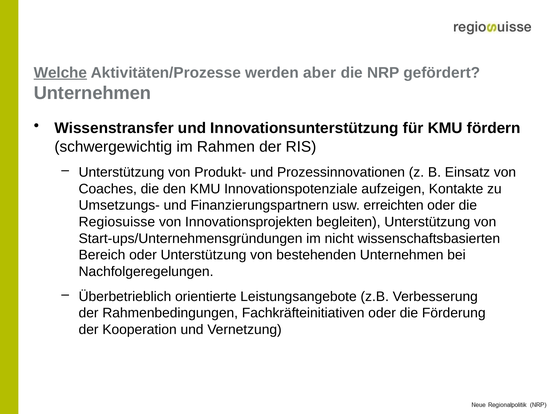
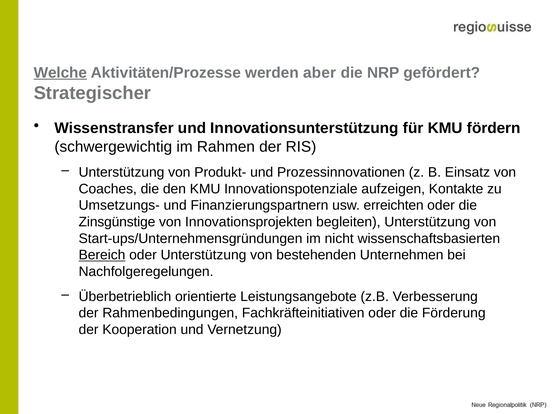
Unternehmen at (92, 93): Unternehmen -> Strategischer
Regiosuisse: Regiosuisse -> Zinsgünstige
Bereich underline: none -> present
